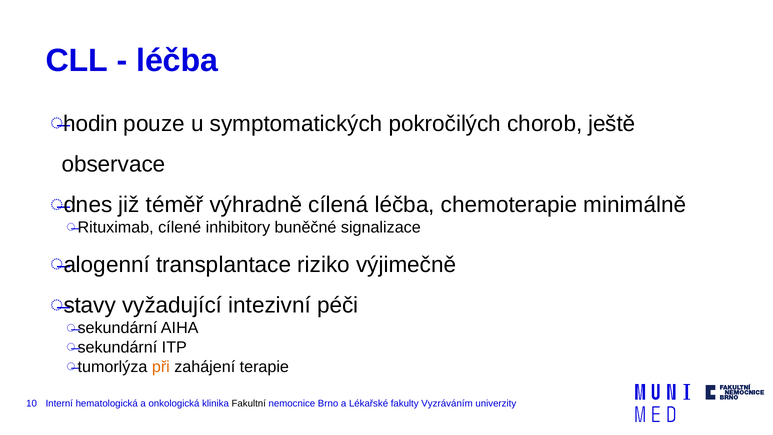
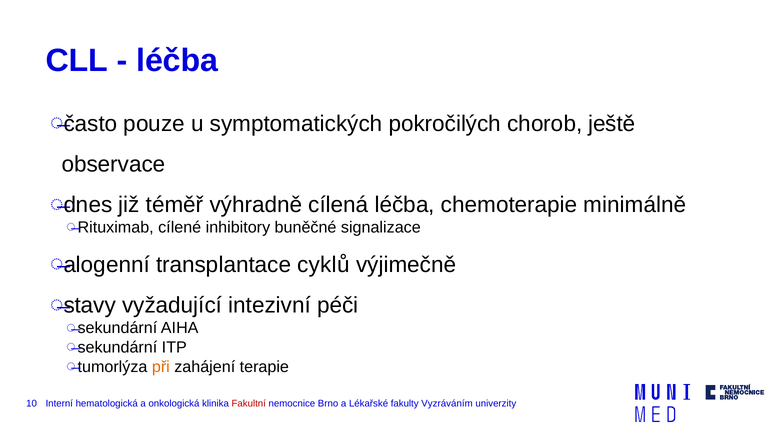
hodin: hodin -> často
riziko: riziko -> cyklů
Fakultní colour: black -> red
